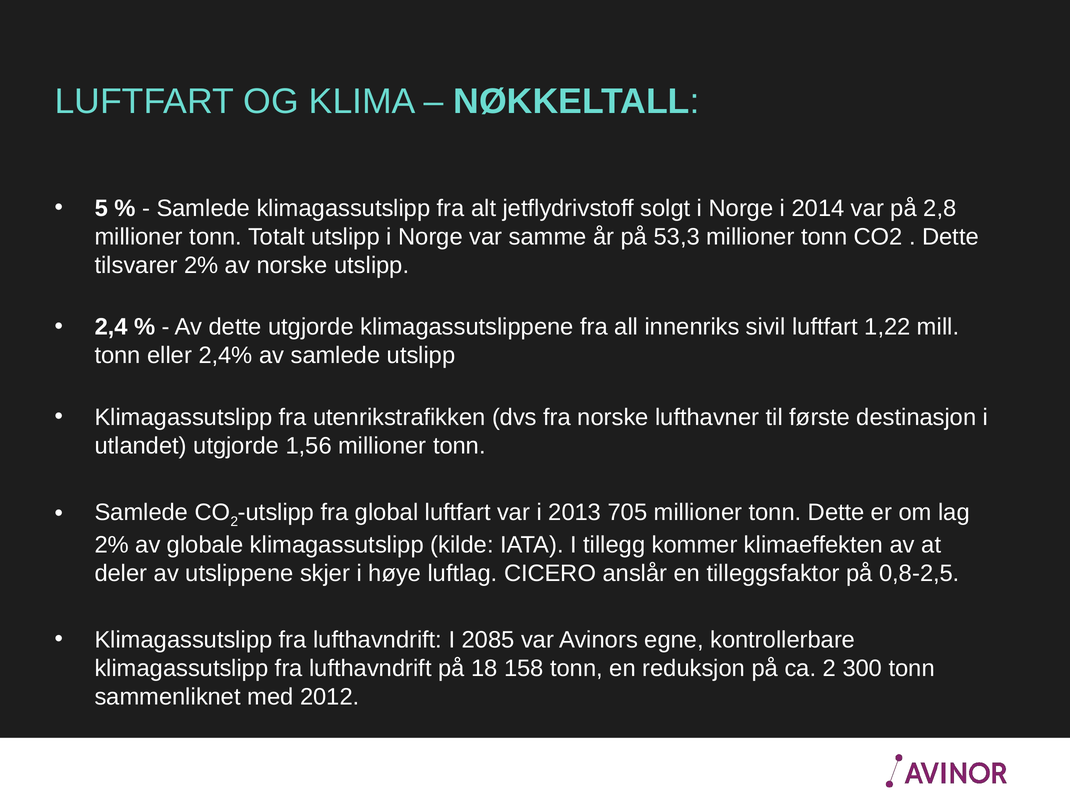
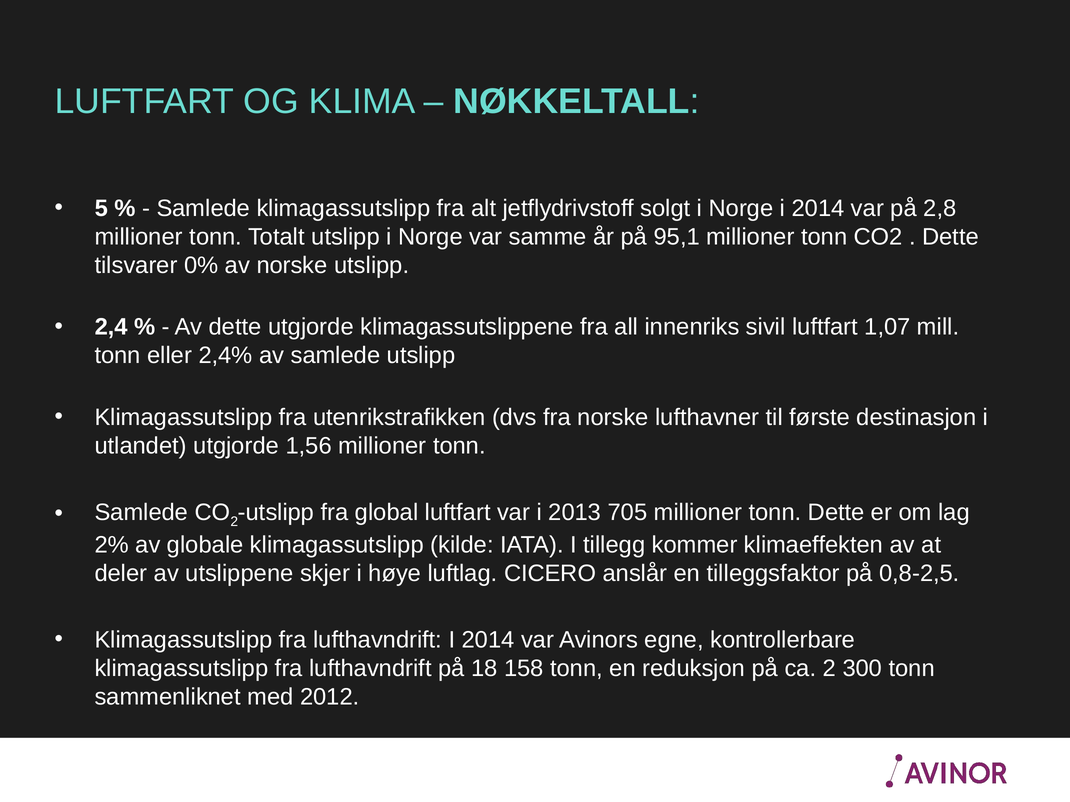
53,3: 53,3 -> 95,1
tilsvarer 2%: 2% -> 0%
1,22: 1,22 -> 1,07
lufthavndrift I 2085: 2085 -> 2014
